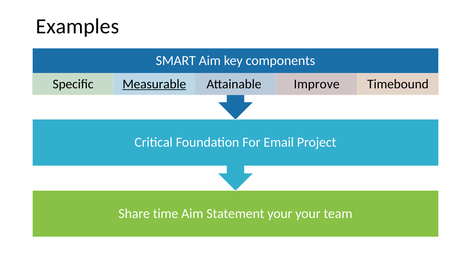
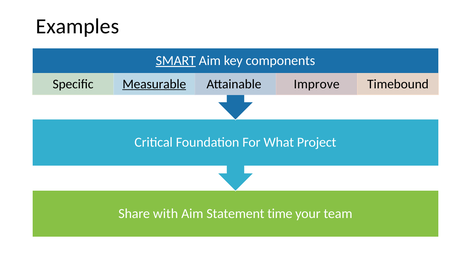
SMART underline: none -> present
Email: Email -> What
time: time -> with
Statement your: your -> time
